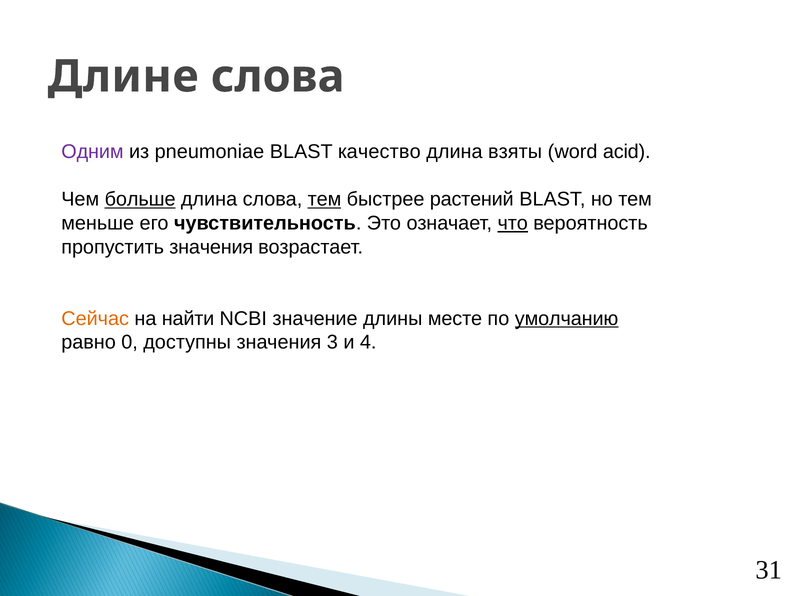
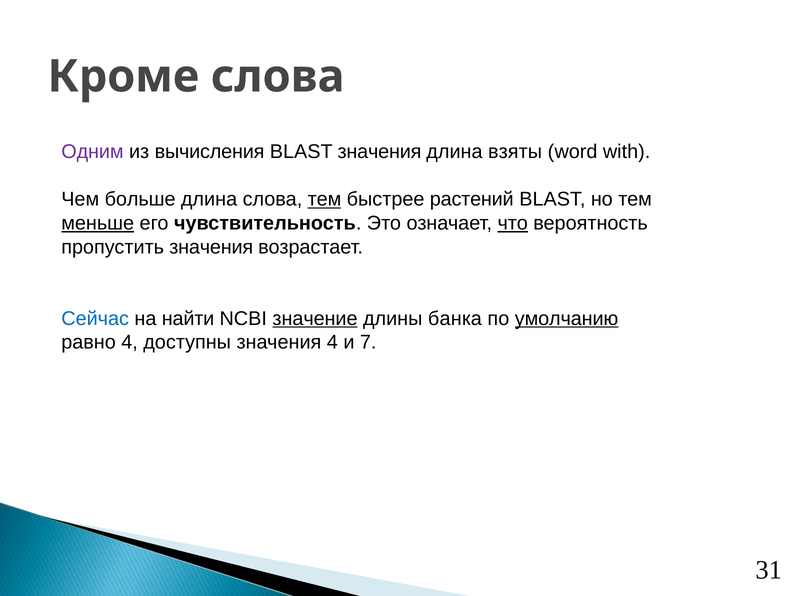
Длине: Длине -> Кроме
pneumoniae: pneumoniae -> вычисления
BLAST качество: качество -> значения
acid: acid -> with
больше underline: present -> none
меньше underline: none -> present
Сейчас colour: orange -> blue
значение underline: none -> present
месте: месте -> банка
равно 0: 0 -> 4
значения 3: 3 -> 4
4: 4 -> 7
